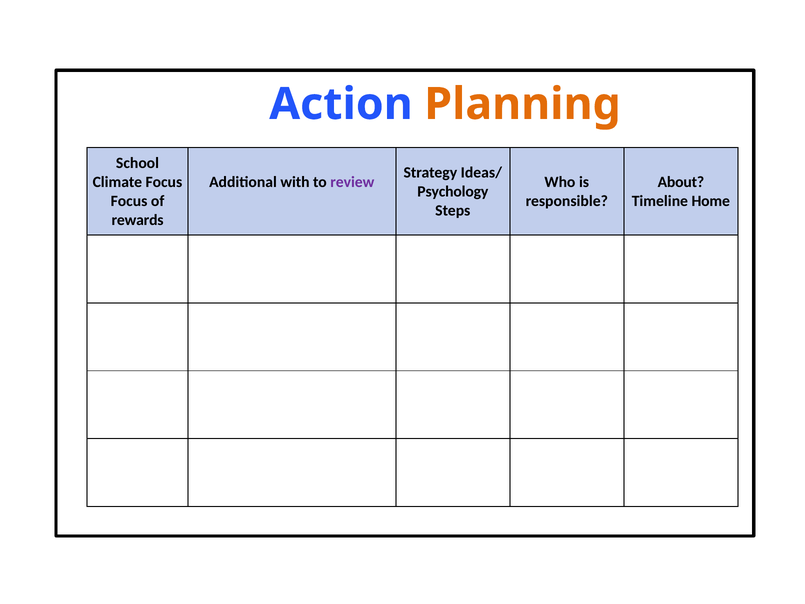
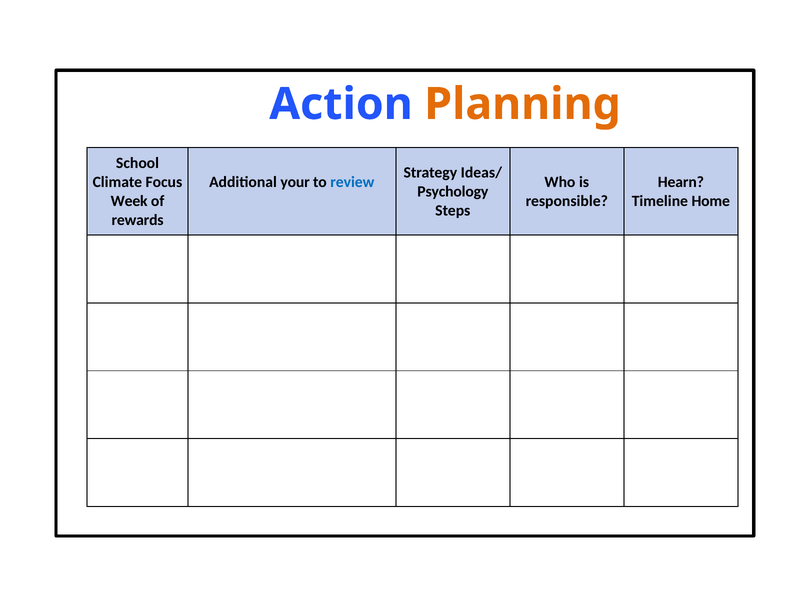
with: with -> your
review colour: purple -> blue
About: About -> Hearn
Focus at (129, 201): Focus -> Week
